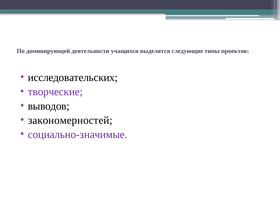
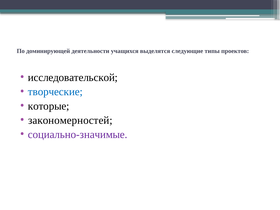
исследовательских: исследовательских -> исследовательской
творческие colour: purple -> blue
выводов: выводов -> которые
